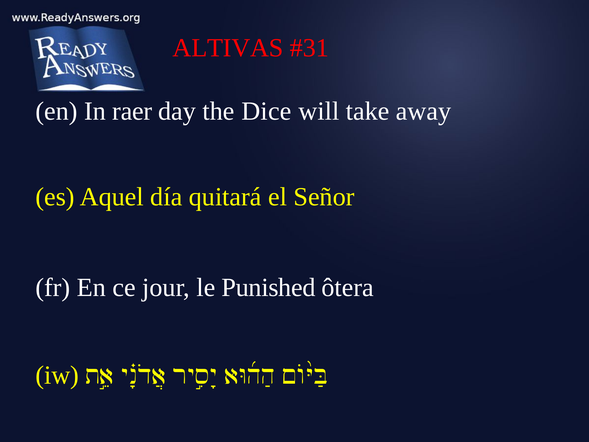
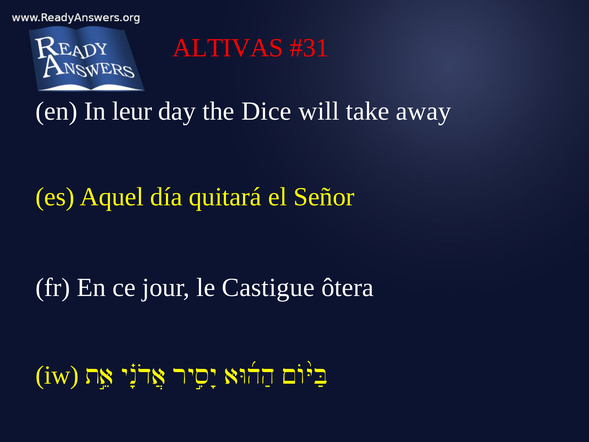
raer: raer -> leur
Punished: Punished -> Castigue
